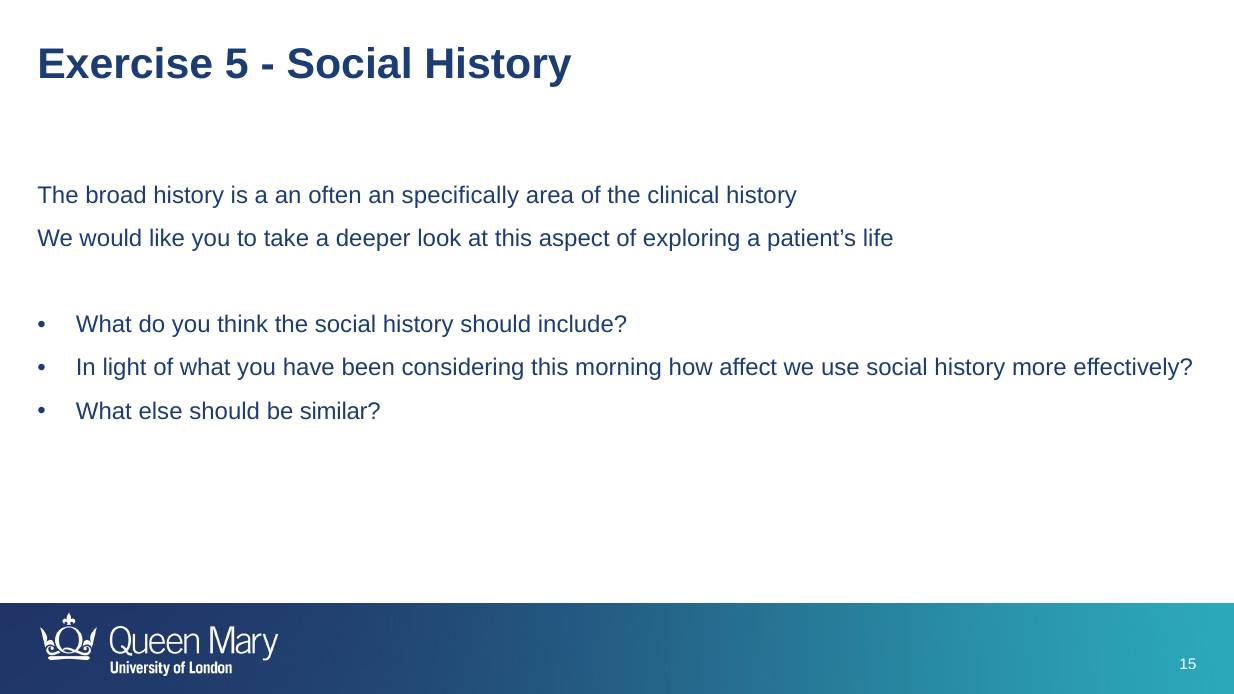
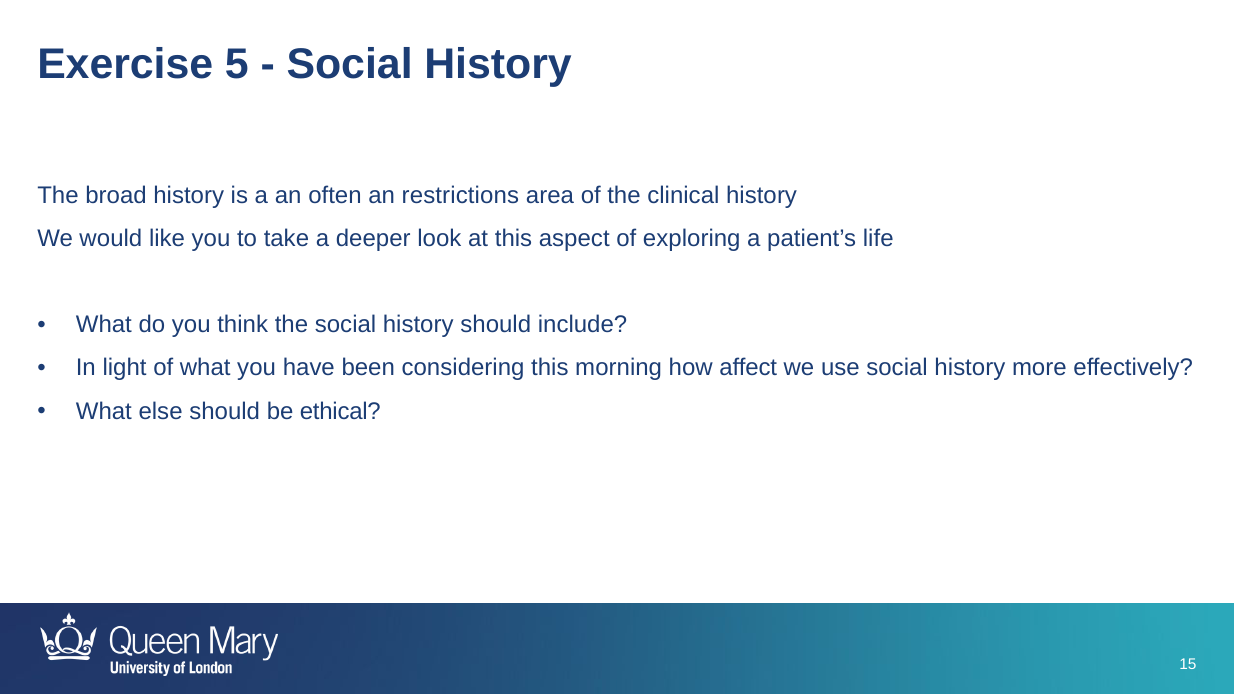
specifically: specifically -> restrictions
similar: similar -> ethical
